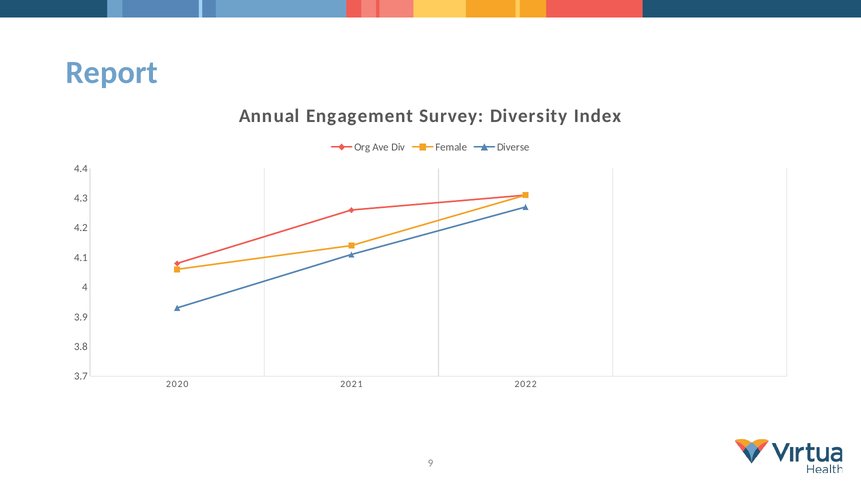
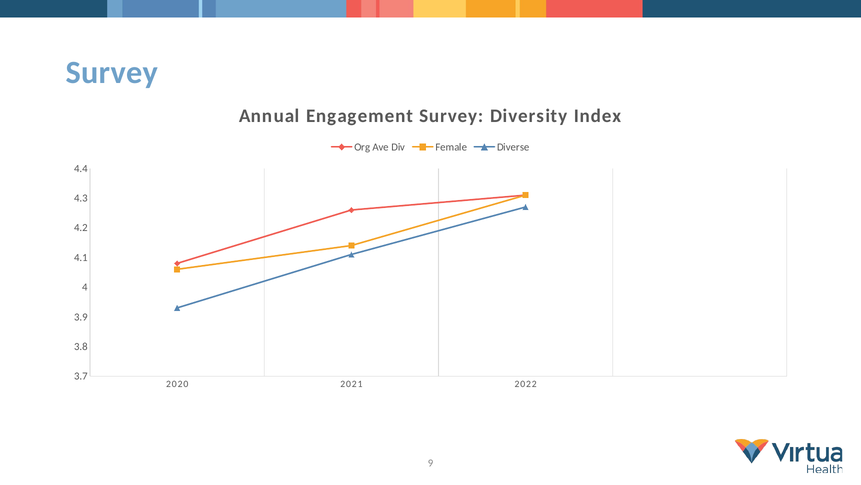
Report at (112, 72): Report -> Survey
